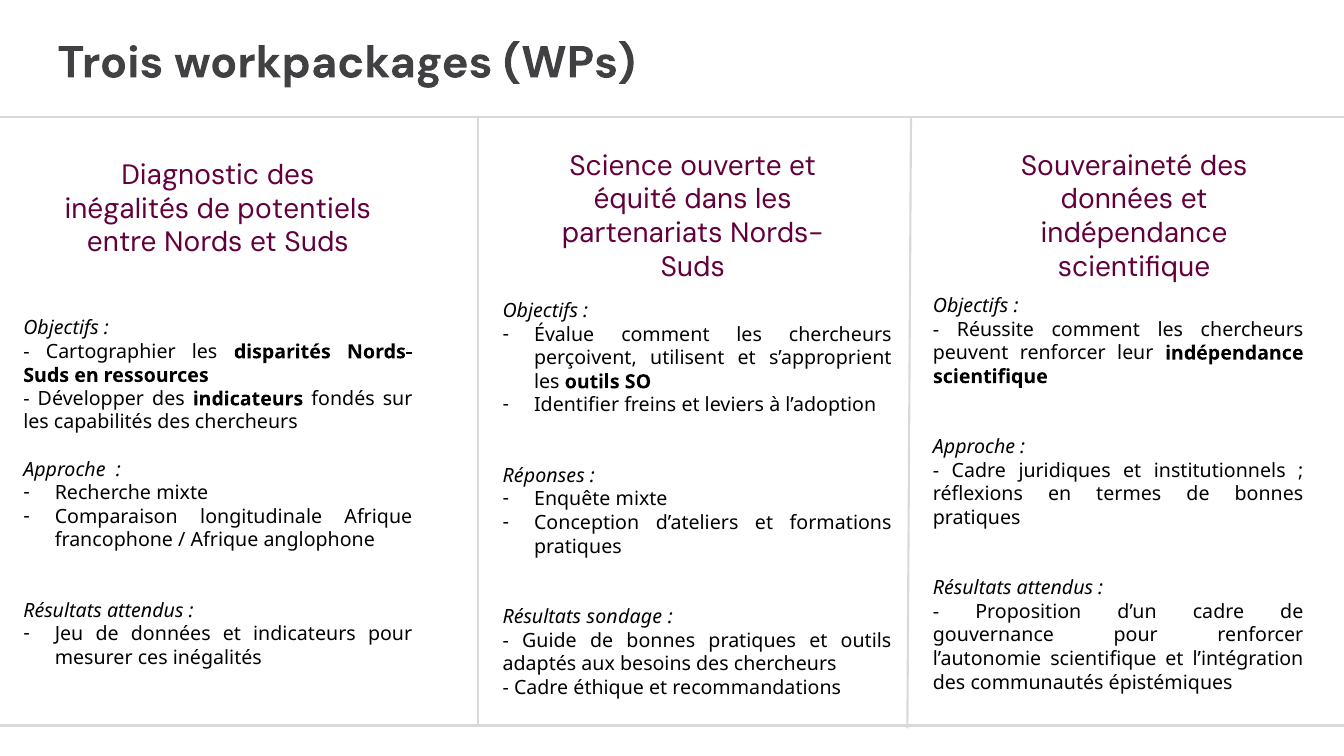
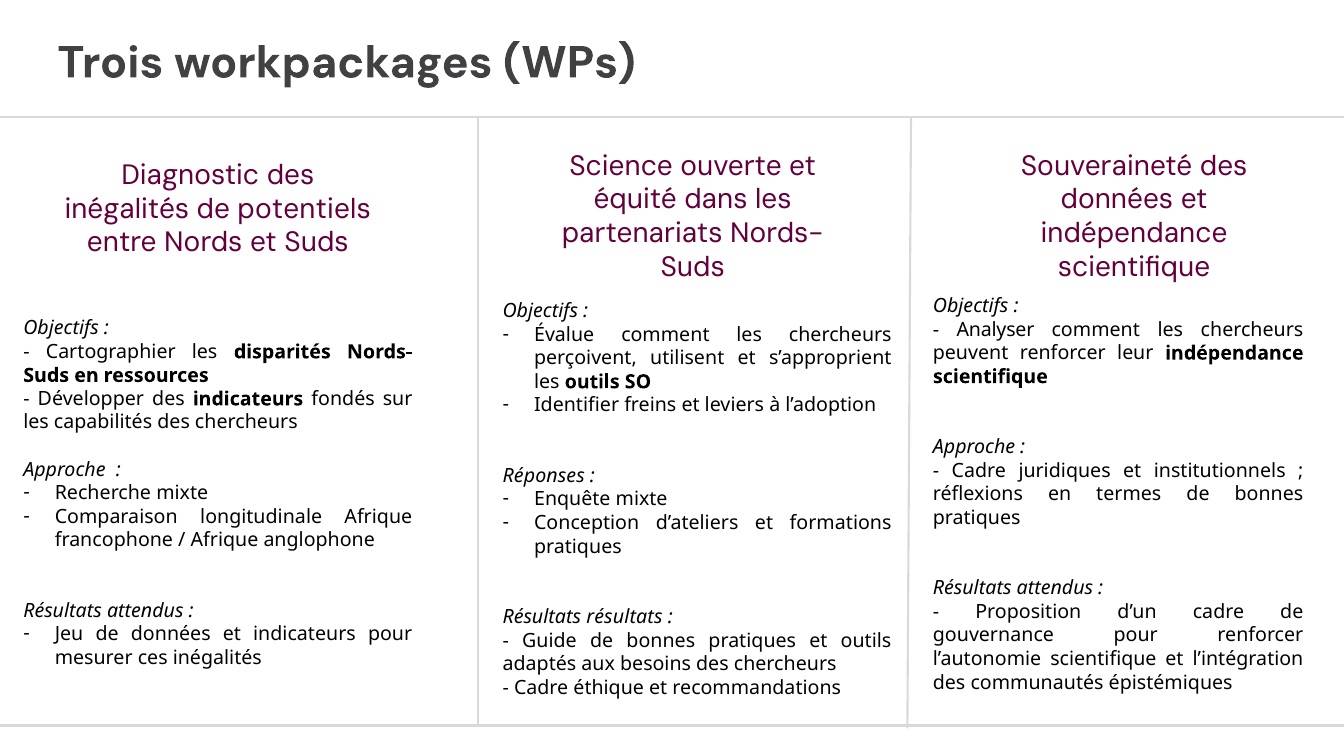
Réussite: Réussite -> Analyser
Résultats sondage: sondage -> résultats
